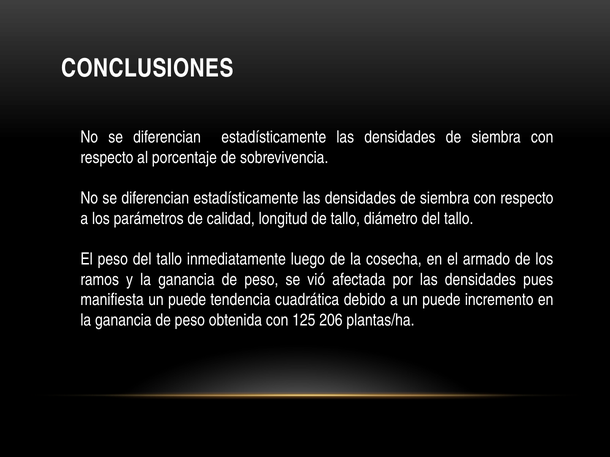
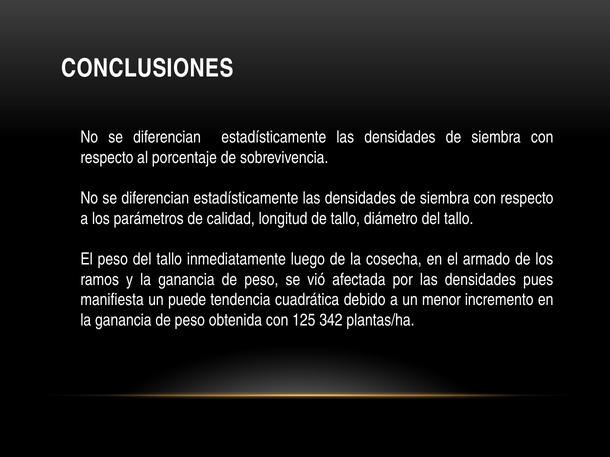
a un puede: puede -> menor
206: 206 -> 342
